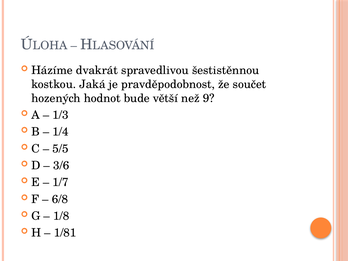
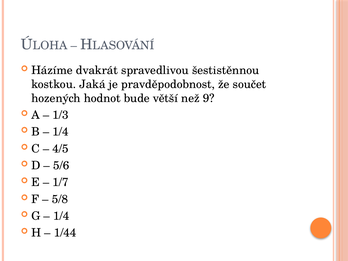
5/5: 5/5 -> 4/5
3/6: 3/6 -> 5/6
6/8: 6/8 -> 5/8
1/8 at (61, 216): 1/8 -> 1/4
1/81: 1/81 -> 1/44
